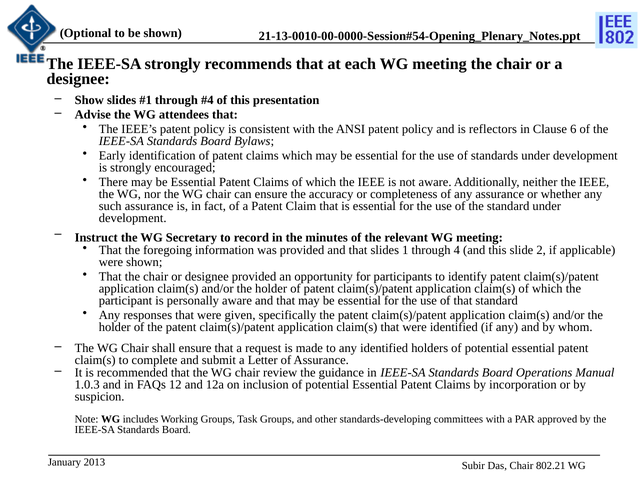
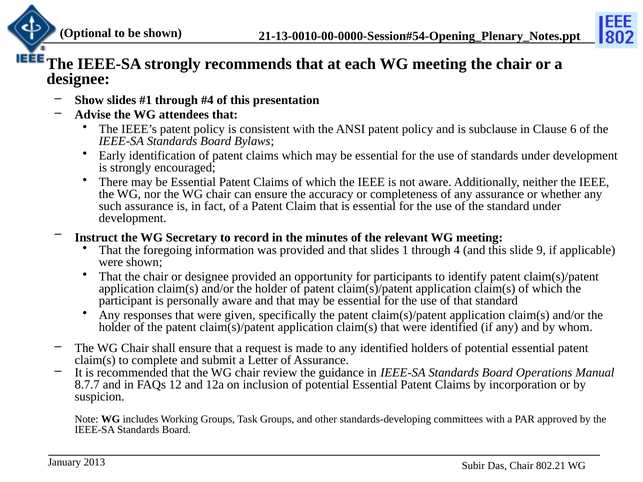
reflectors: reflectors -> subclause
2: 2 -> 9
1.0.3: 1.0.3 -> 8.7.7
